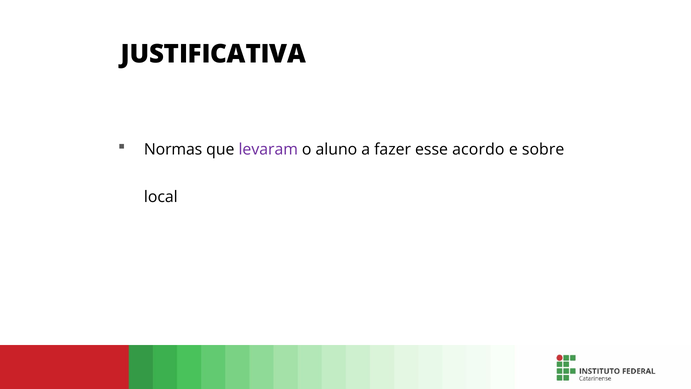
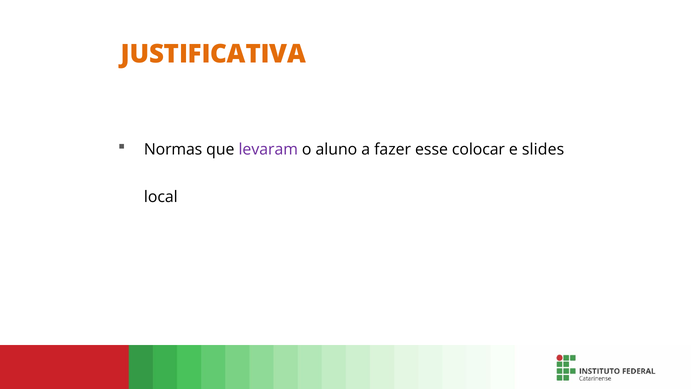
JUSTIFICATIVA colour: black -> orange
acordo: acordo -> colocar
sobre: sobre -> slides
